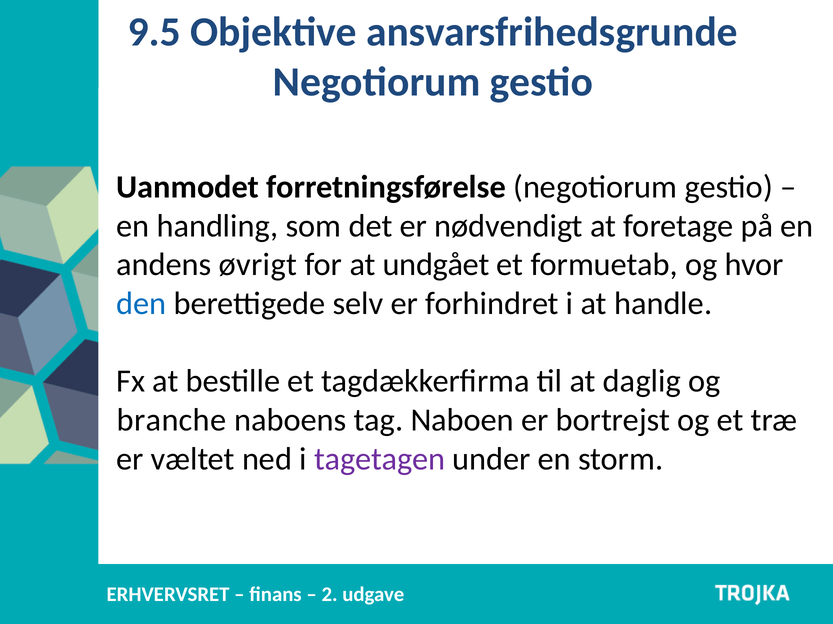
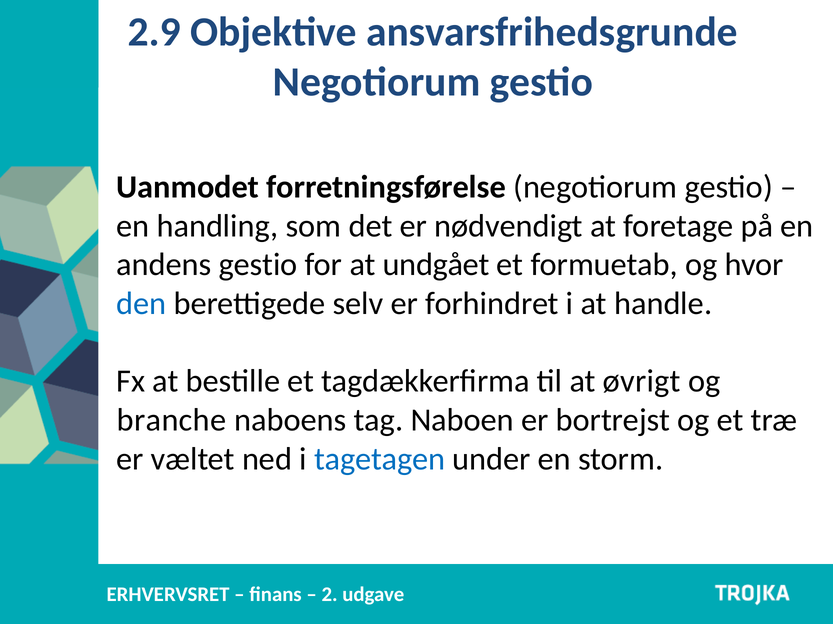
9.5: 9.5 -> 2.9
andens øvrigt: øvrigt -> gestio
daglig: daglig -> øvrigt
tagetagen colour: purple -> blue
